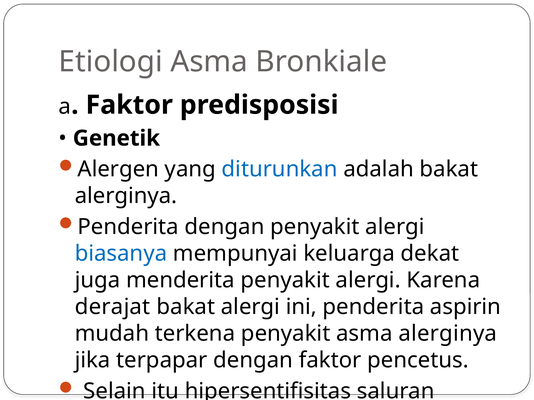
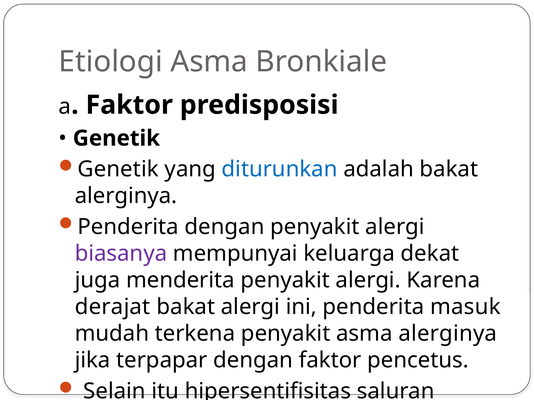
Alergen at (118, 169): Alergen -> Genetik
biasanya colour: blue -> purple
aspirin: aspirin -> masuk
